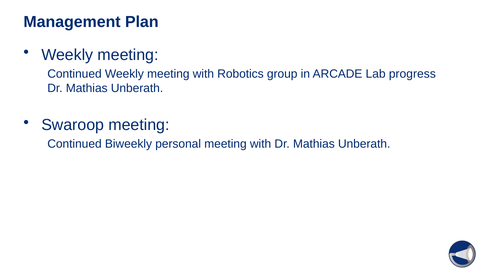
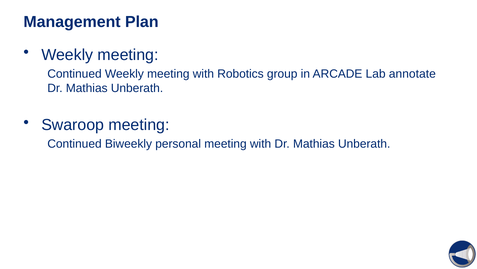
progress: progress -> annotate
